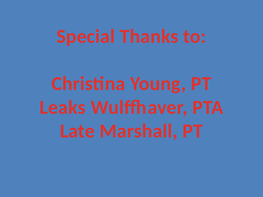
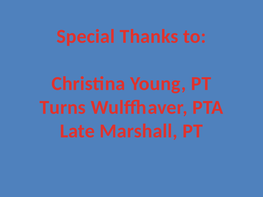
Leaks: Leaks -> Turns
